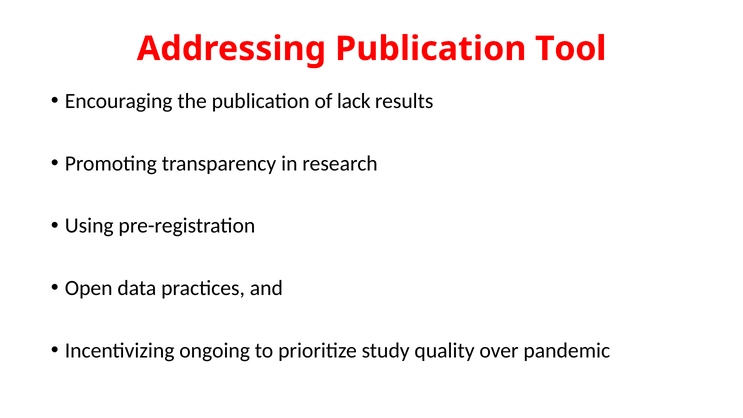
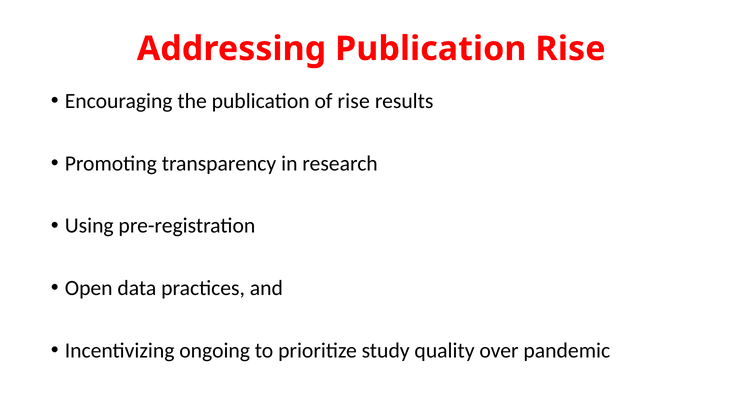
Publication Tool: Tool -> Rise
of lack: lack -> rise
